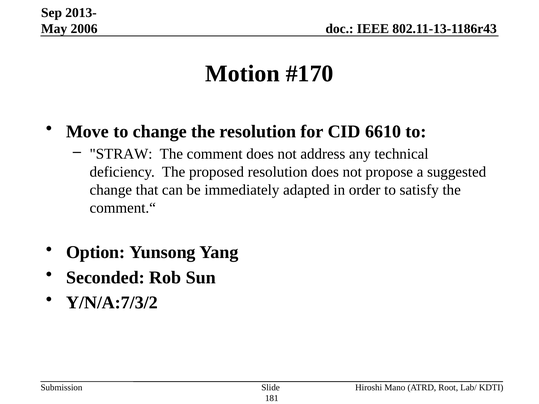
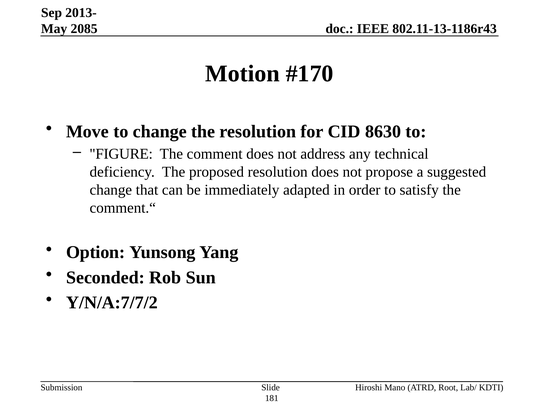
2006: 2006 -> 2085
6610: 6610 -> 8630
STRAW: STRAW -> FIGURE
Y/N/A:7/3/2: Y/N/A:7/3/2 -> Y/N/A:7/7/2
